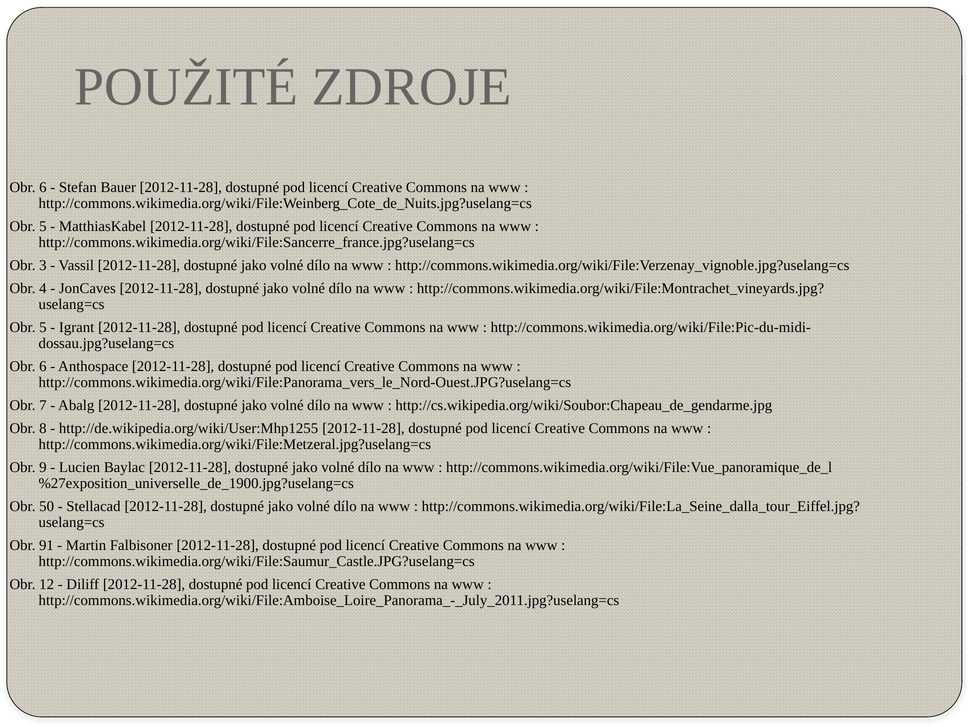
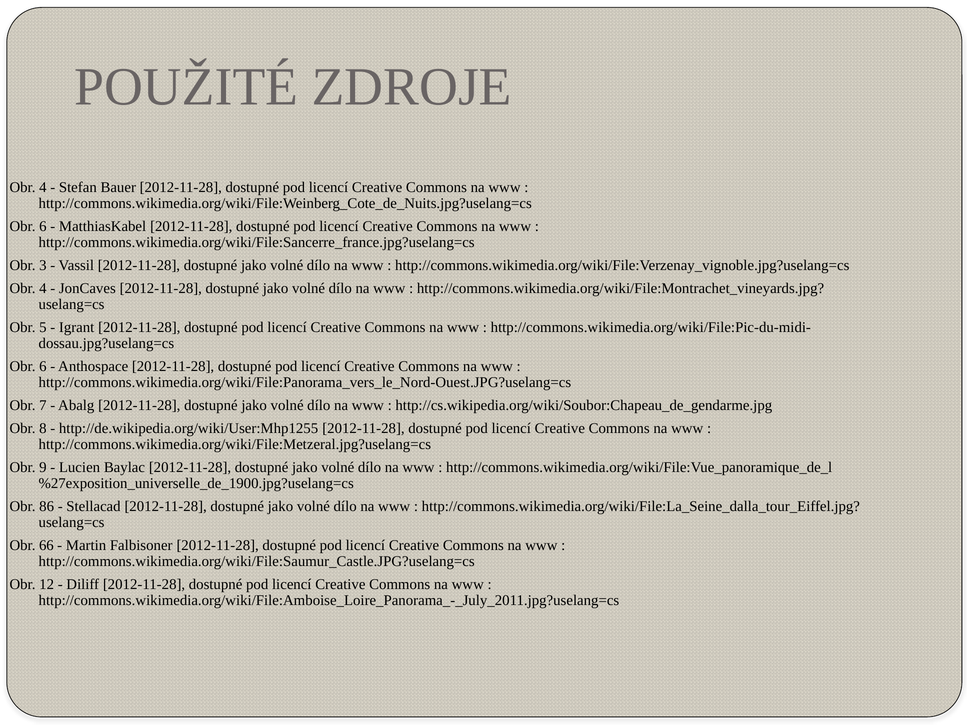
6 at (43, 187): 6 -> 4
5 at (43, 226): 5 -> 6
50: 50 -> 86
91: 91 -> 66
